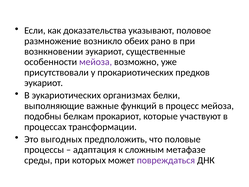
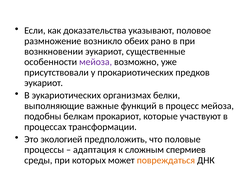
выгодных: выгодных -> экологией
метафазе: метафазе -> спермиев
повреждаться colour: purple -> orange
